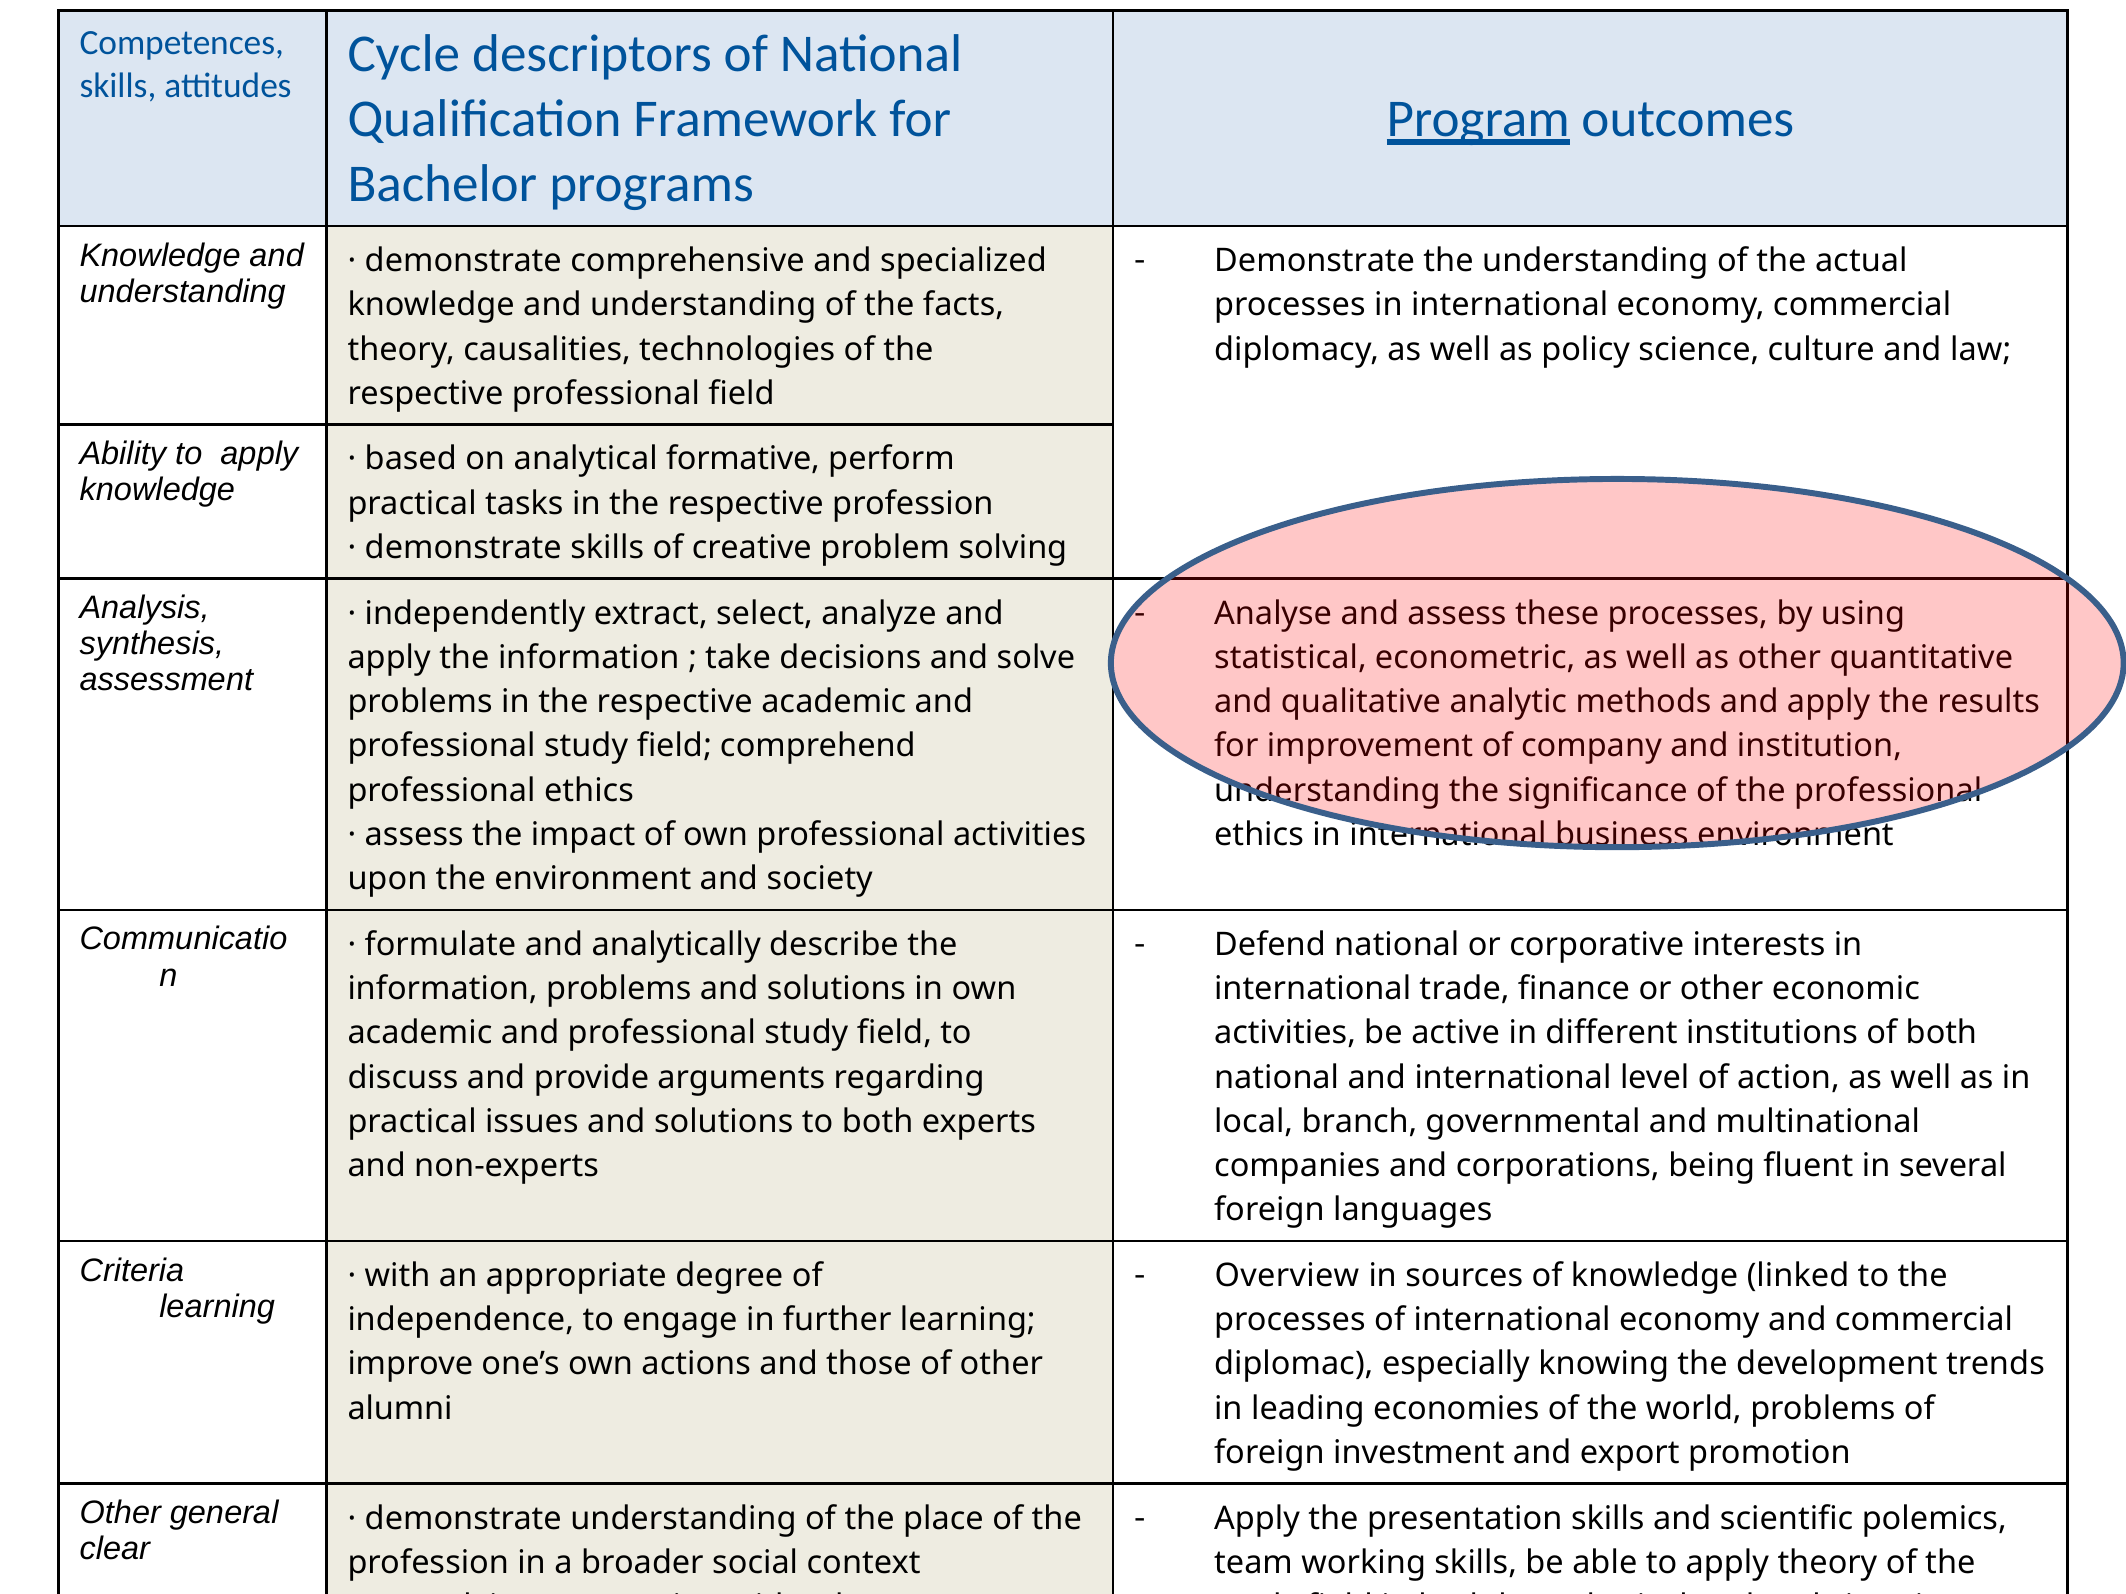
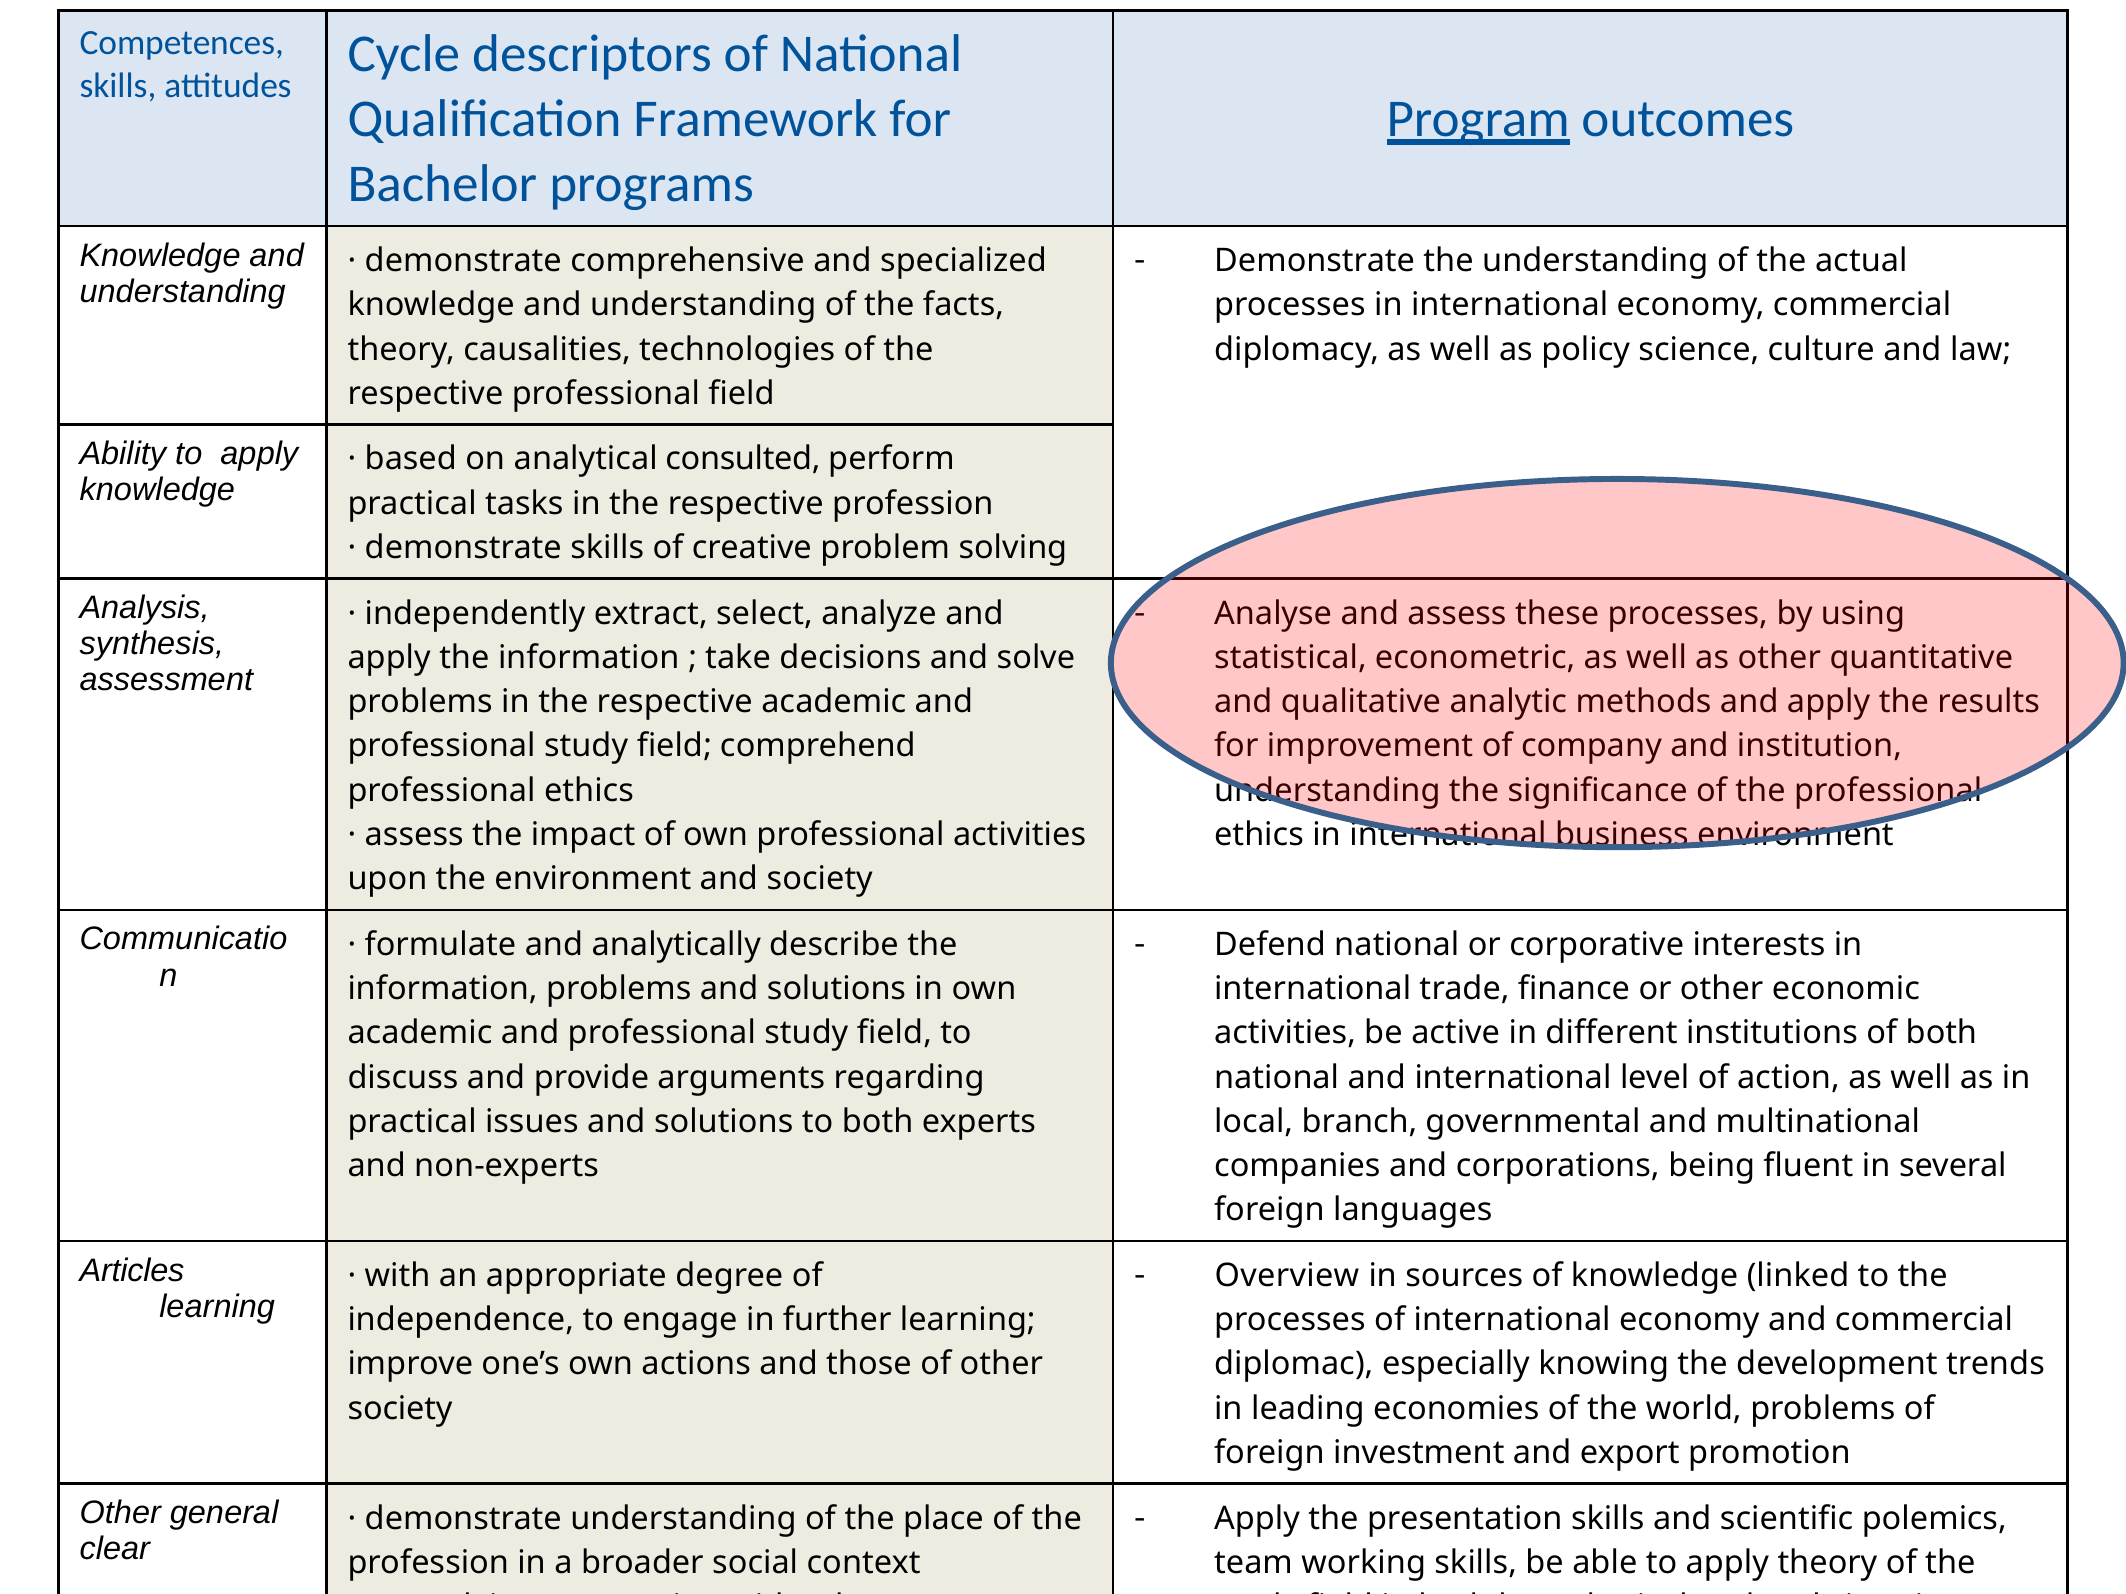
formative: formative -> consulted
Criteria: Criteria -> Articles
alumni at (400, 1409): alumni -> society
